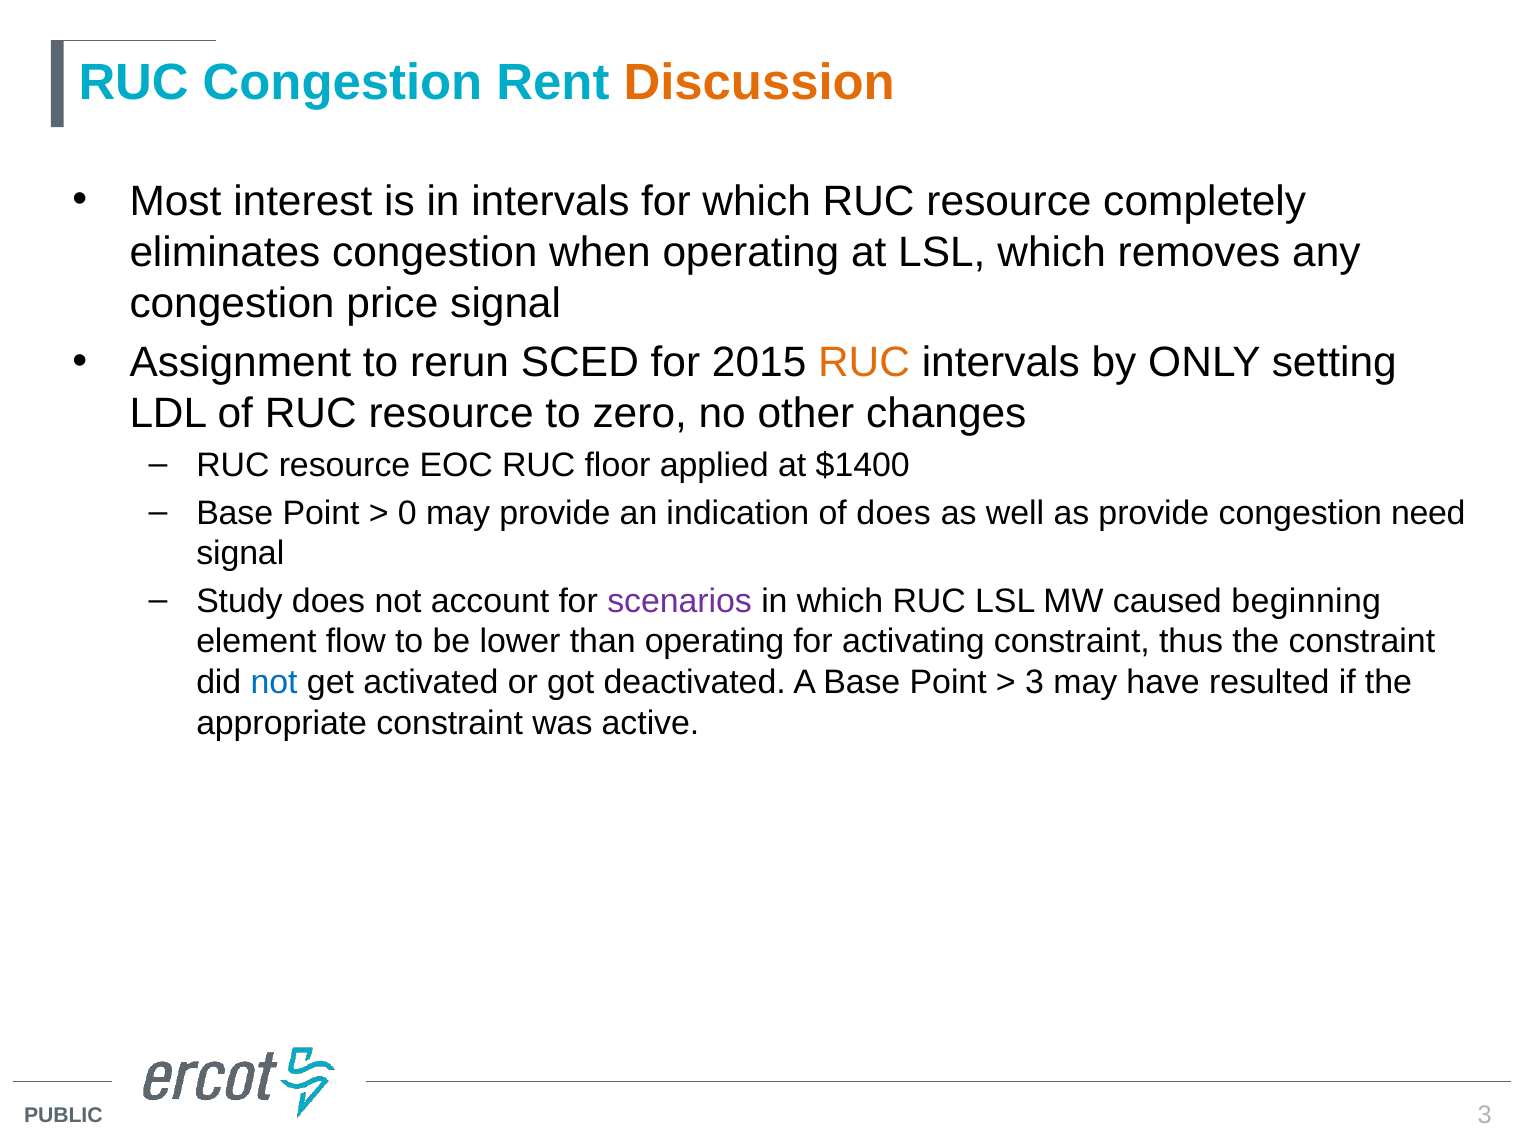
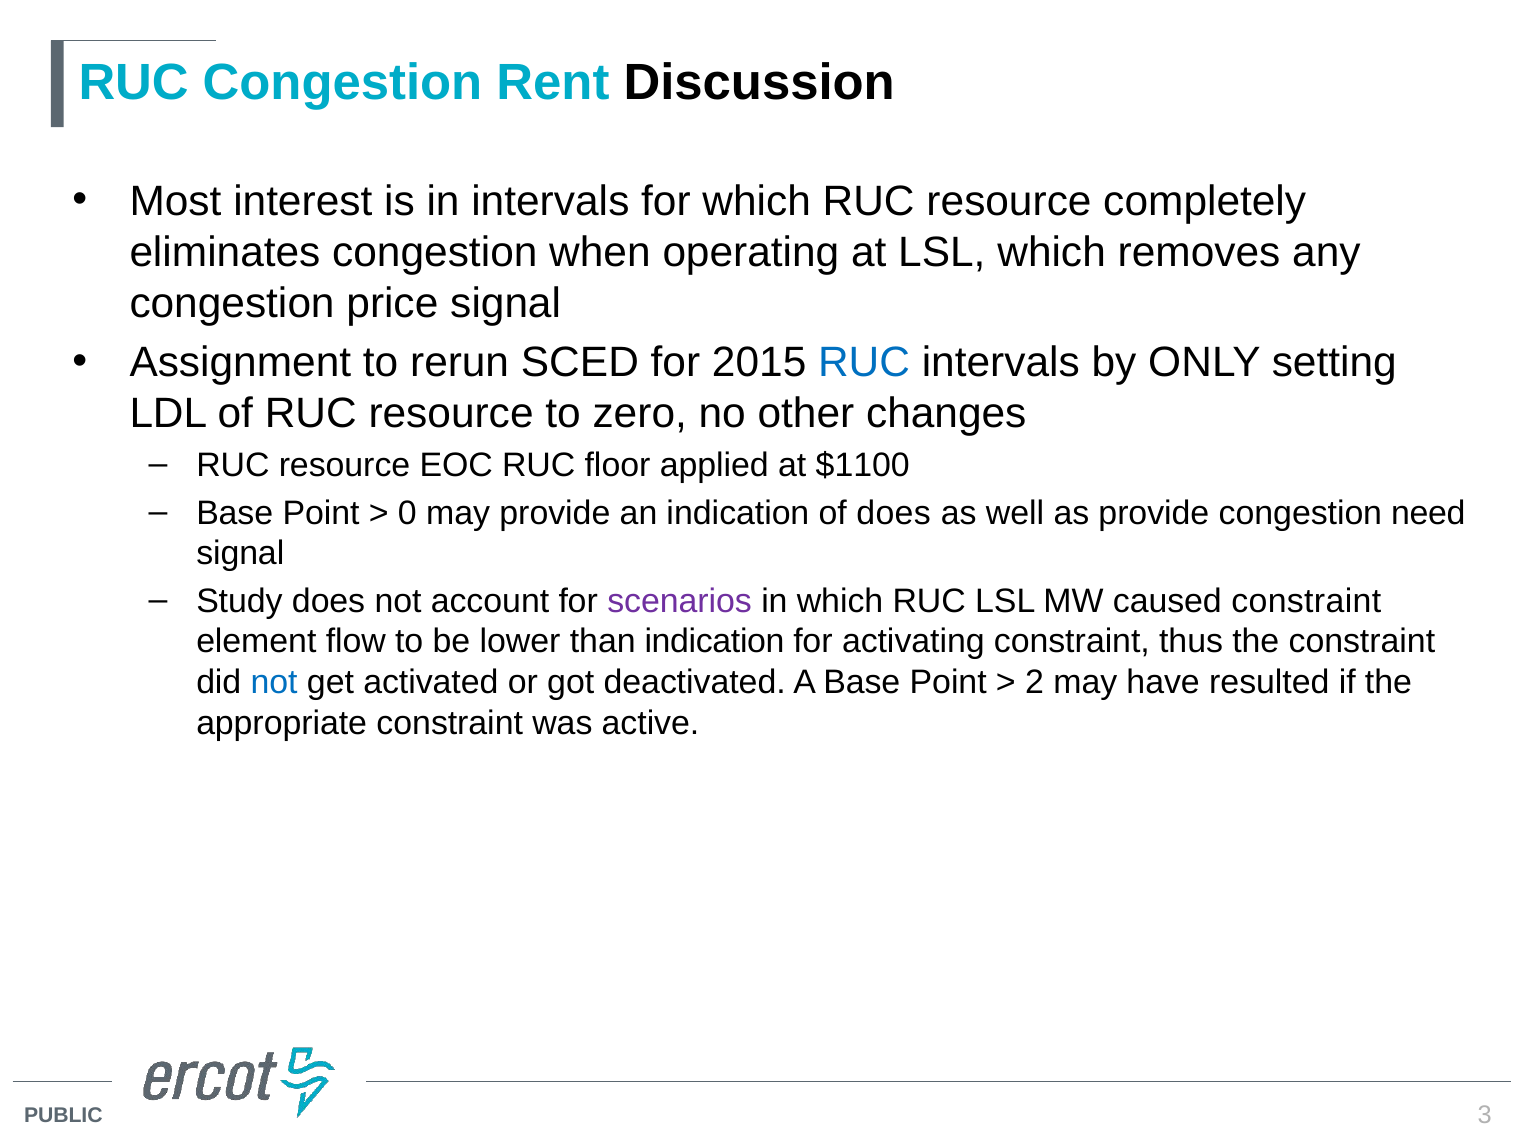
Discussion colour: orange -> black
RUC at (864, 362) colour: orange -> blue
$1400: $1400 -> $1100
caused beginning: beginning -> constraint
than operating: operating -> indication
3 at (1035, 682): 3 -> 2
